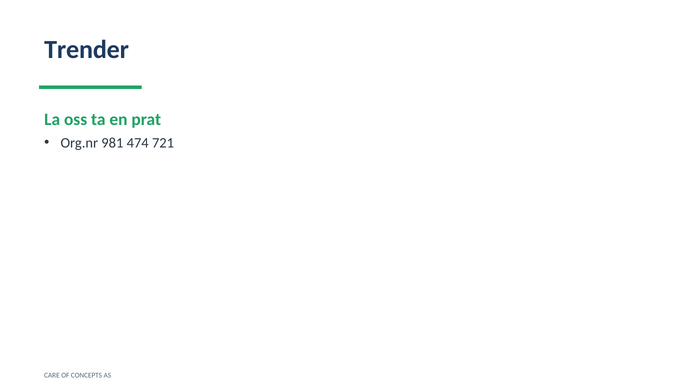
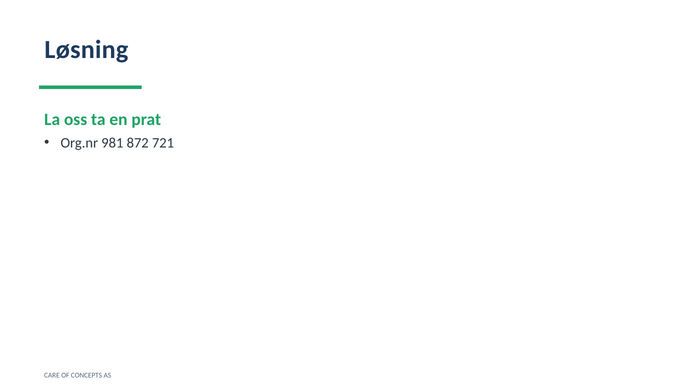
Trender: Trender -> Løsning
474: 474 -> 872
